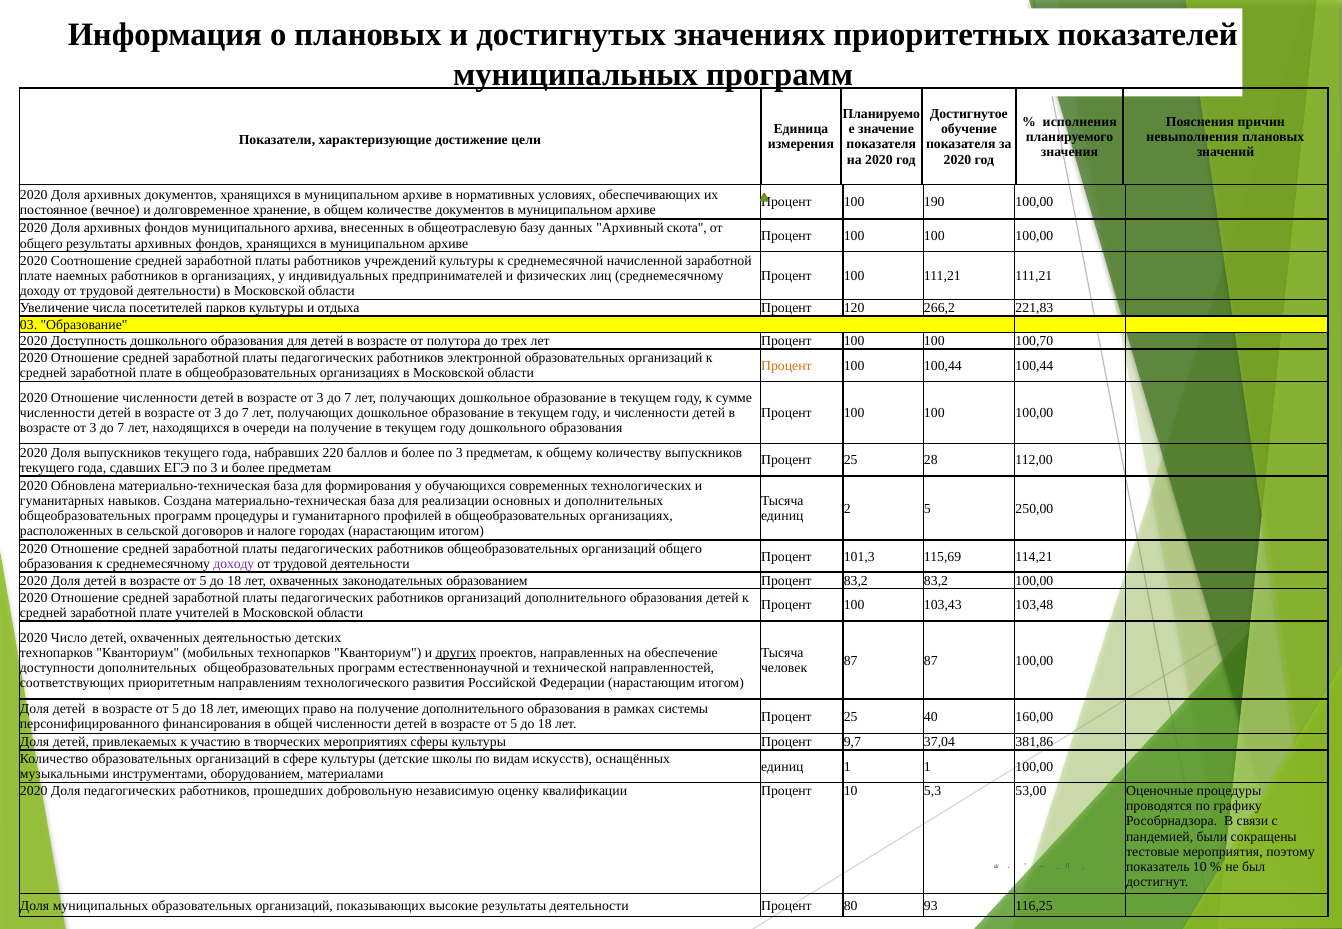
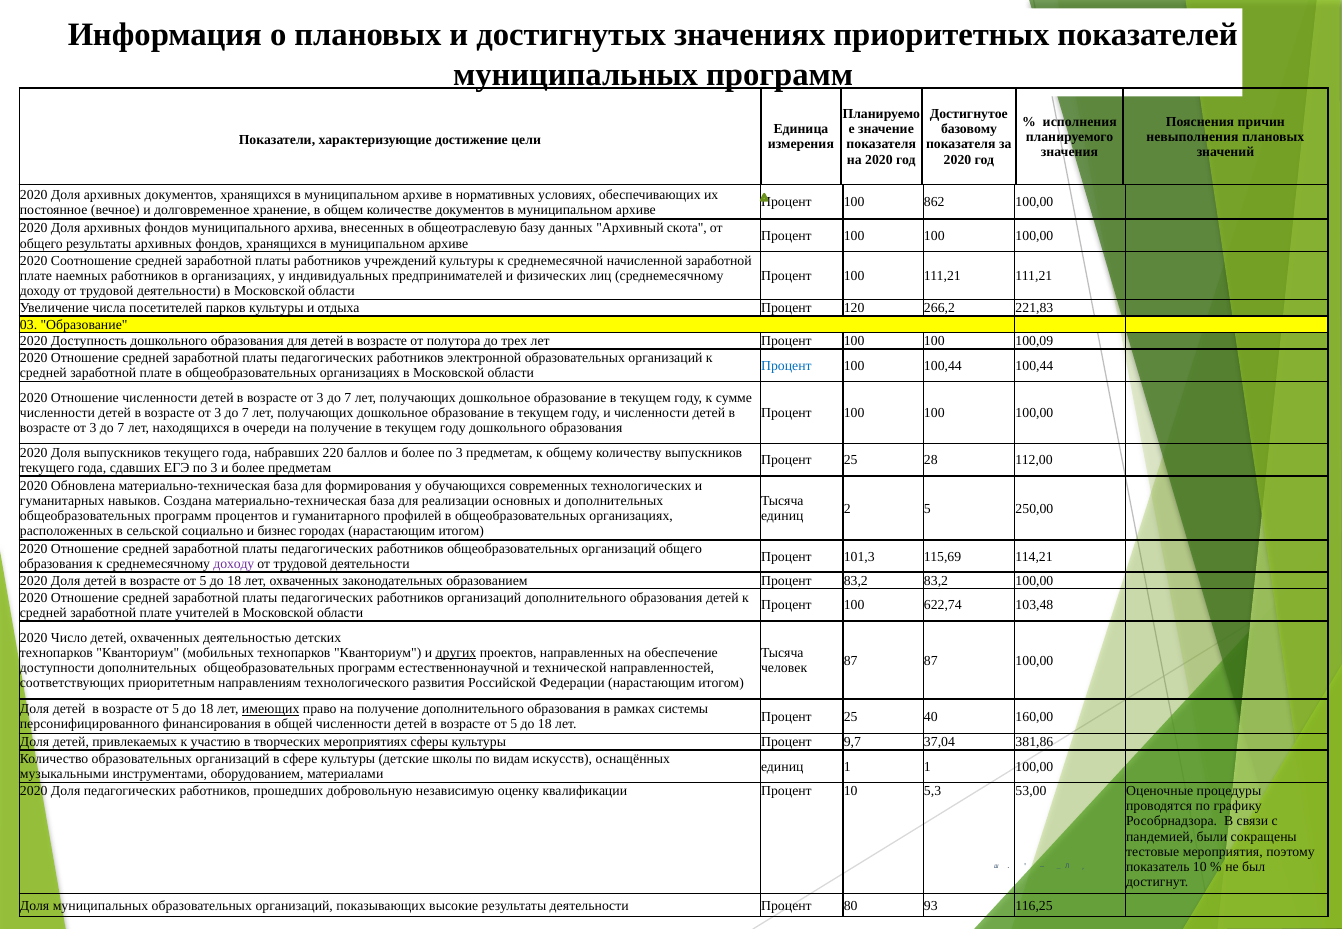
обучение: обучение -> базовому
190: 190 -> 862
100,70: 100,70 -> 100,09
Процент at (786, 366) colour: orange -> blue
программ процедуры: процедуры -> процентов
договоров: договоров -> социально
налоге: налоге -> бизнес
103,43: 103,43 -> 622,74
имеющих underline: none -> present
